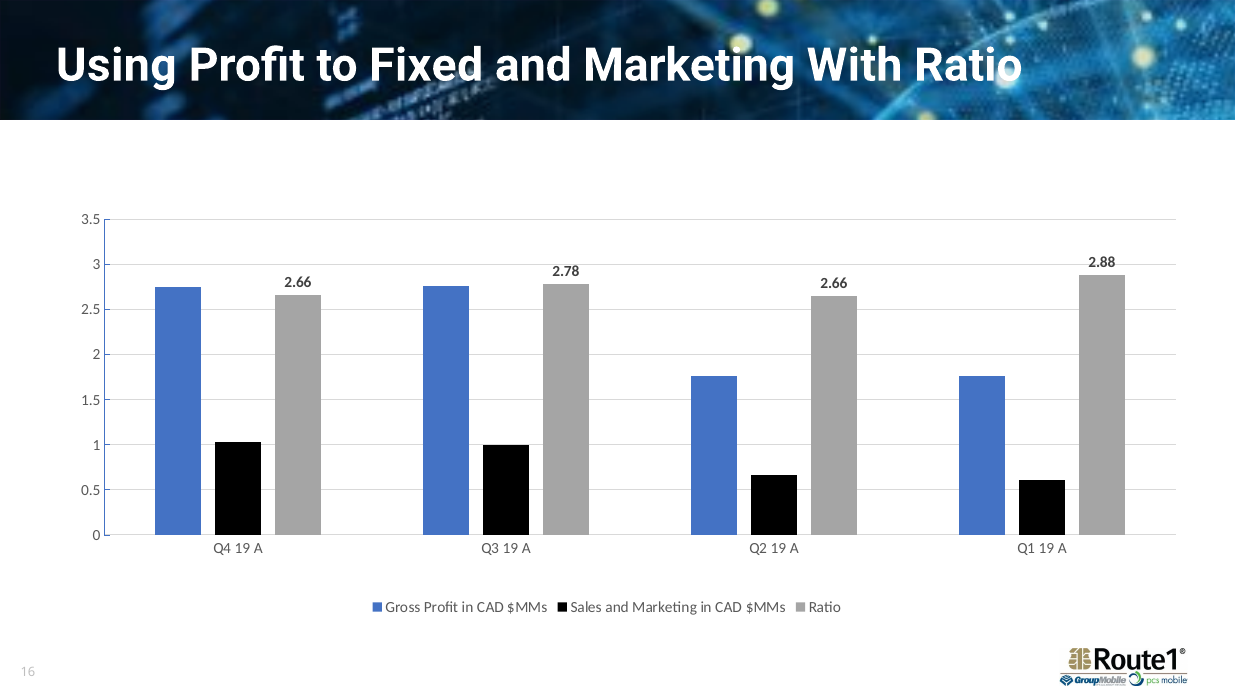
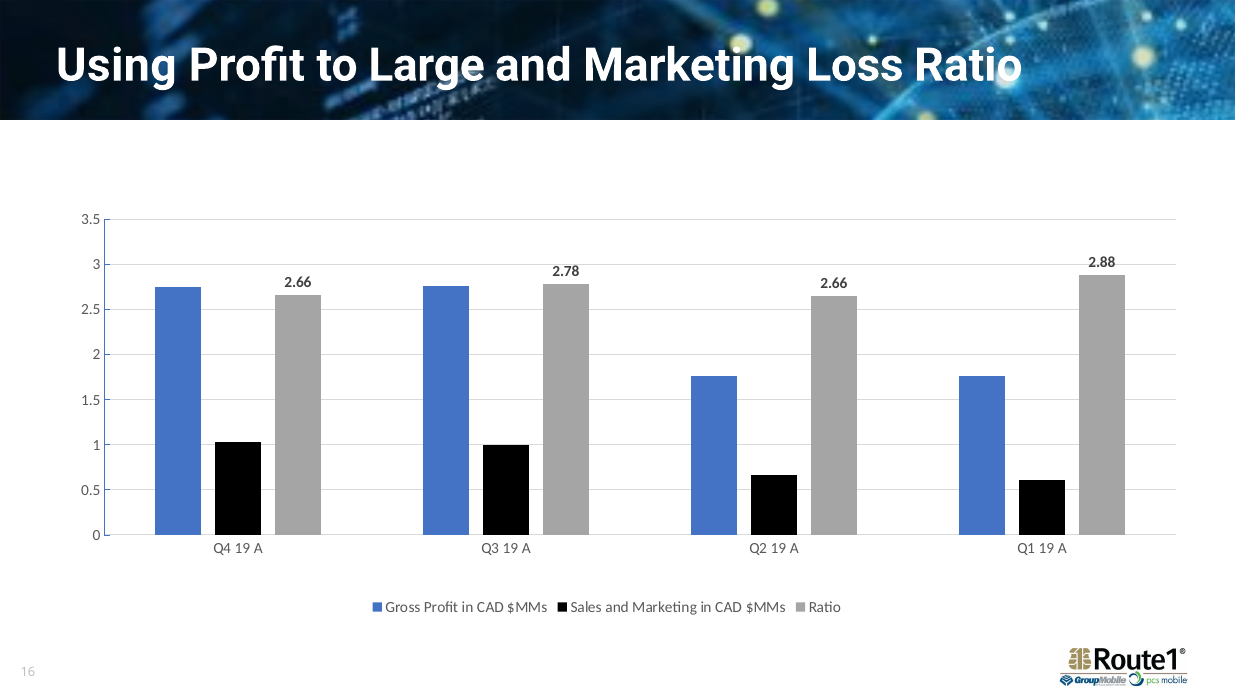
Fixed: Fixed -> Large
With: With -> Loss
